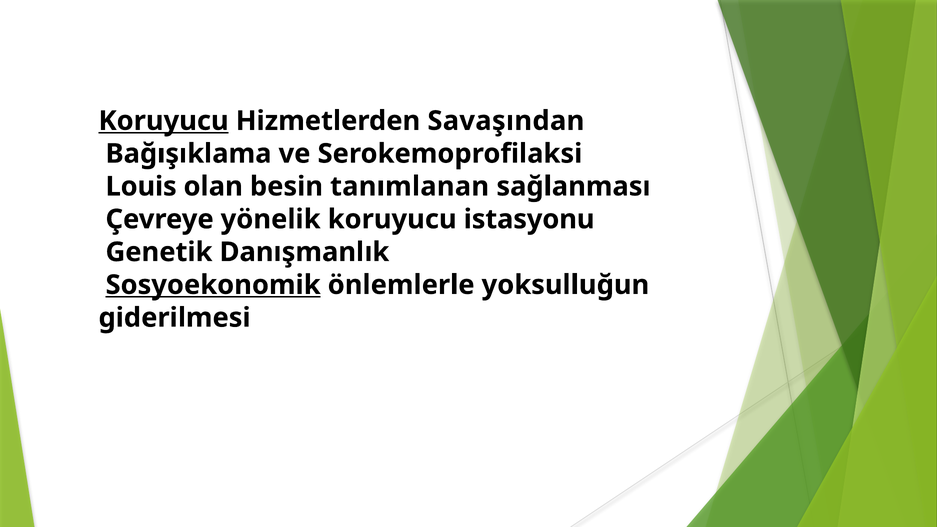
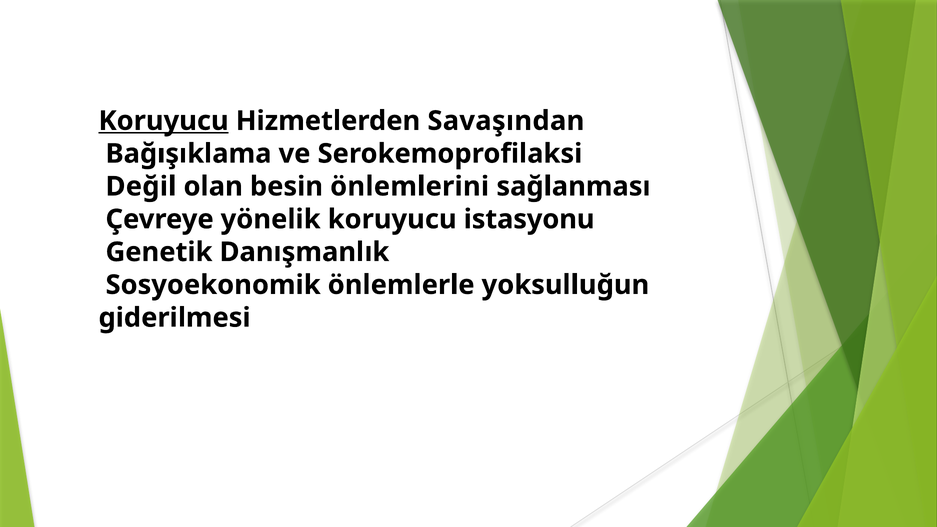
Louis: Louis -> Değil
tanımlanan: tanımlanan -> önlemlerini
Sosyoekonomik underline: present -> none
